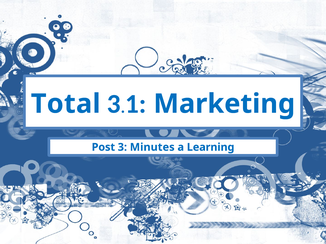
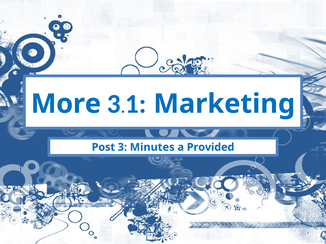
Total: Total -> More
Learning: Learning -> Provided
